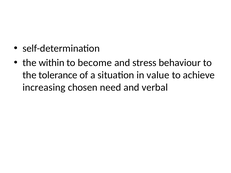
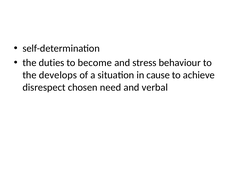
within: within -> duties
tolerance: tolerance -> develops
value: value -> cause
increasing: increasing -> disrespect
